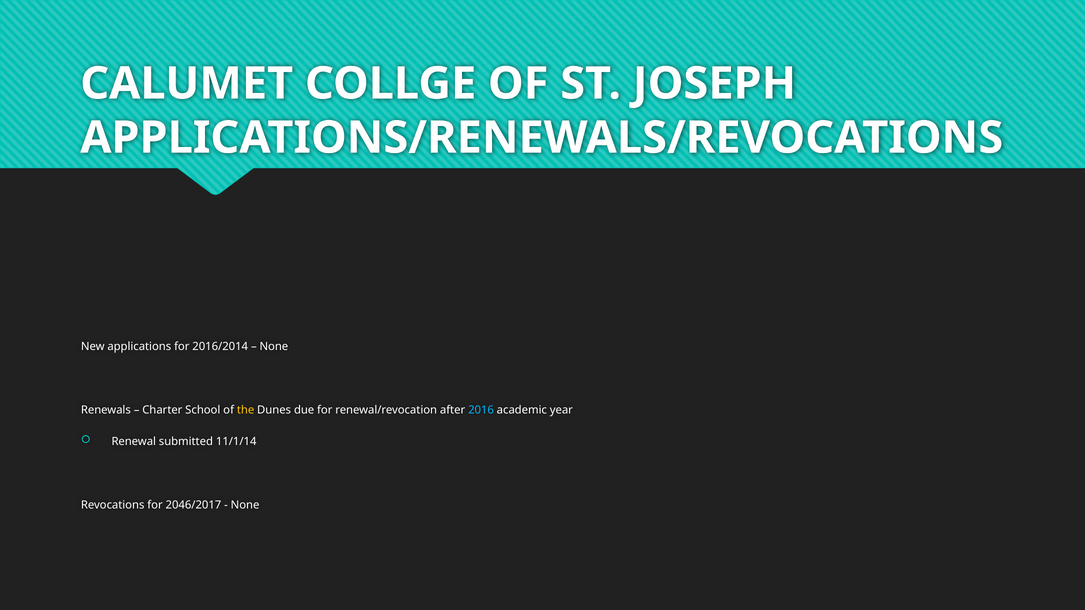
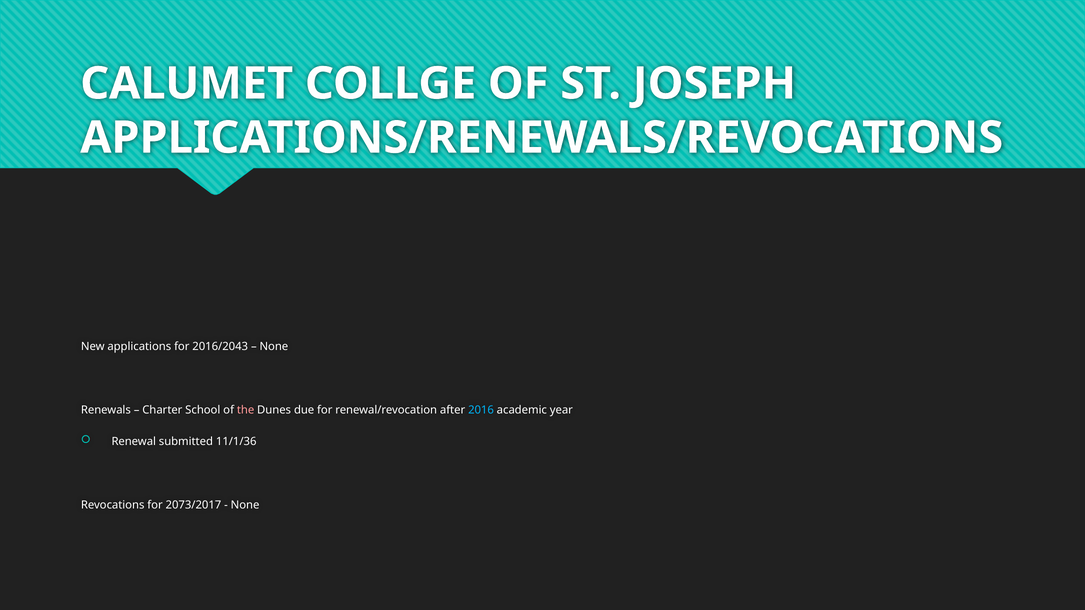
2016/2014: 2016/2014 -> 2016/2043
the colour: yellow -> pink
11/1/14: 11/1/14 -> 11/1/36
2046/2017: 2046/2017 -> 2073/2017
